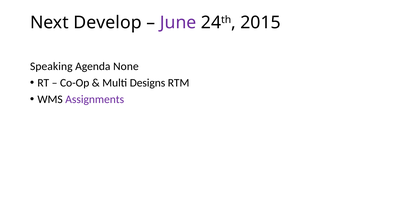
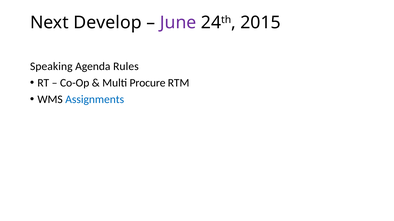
None: None -> Rules
Designs: Designs -> Procure
Assignments colour: purple -> blue
